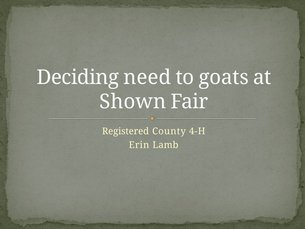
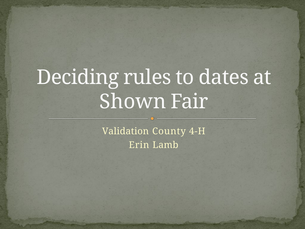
need: need -> rules
goats: goats -> dates
Registered: Registered -> Validation
